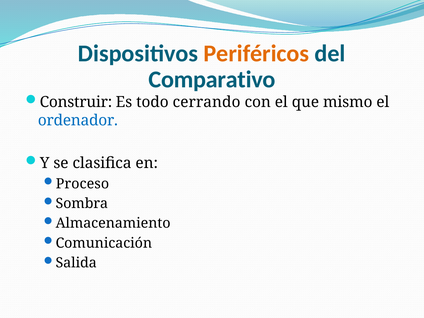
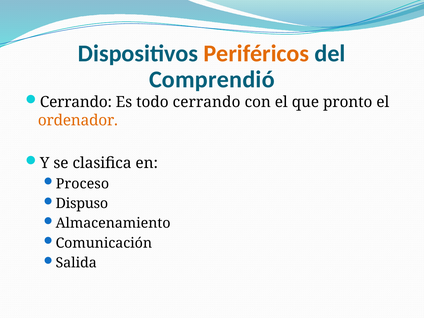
Comparativo: Comparativo -> Comprendió
Construir at (76, 102): Construir -> Cerrando
mismo: mismo -> pronto
ordenador colour: blue -> orange
Sombra: Sombra -> Dispuso
